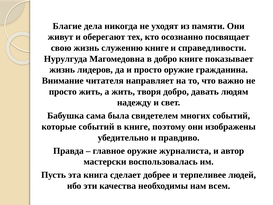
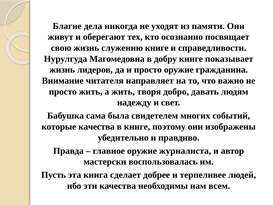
в добро: добро -> добру
которые событий: событий -> качества
